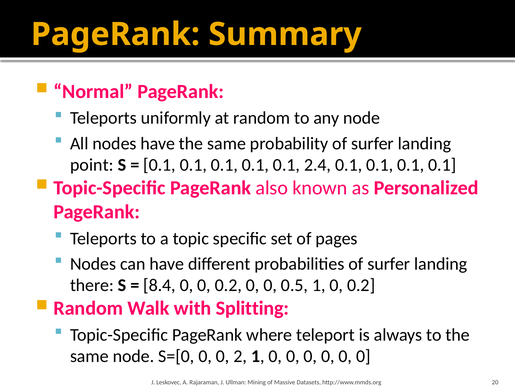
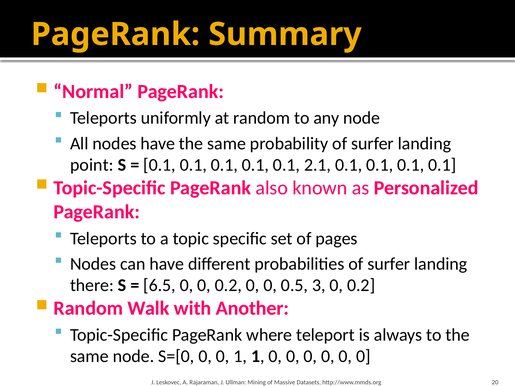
2.4: 2.4 -> 2.1
8.4: 8.4 -> 6.5
0.5 1: 1 -> 3
Splitting: Splitting -> Another
0 2: 2 -> 1
